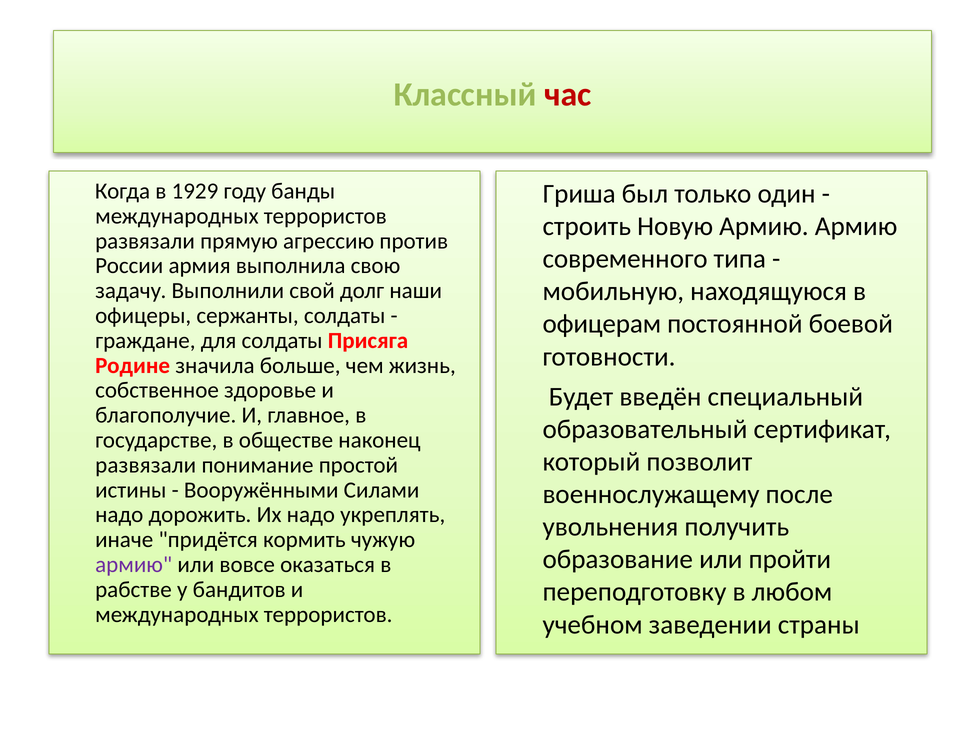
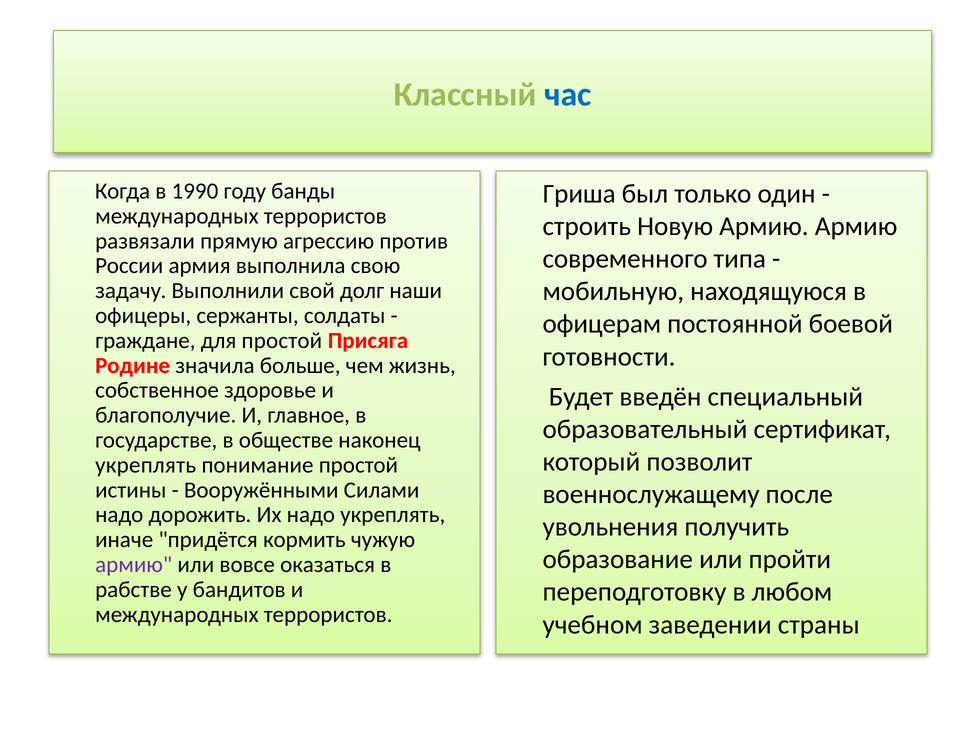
час colour: red -> blue
1929: 1929 -> 1990
для солдаты: солдаты -> простой
развязали at (146, 465): развязали -> укреплять
